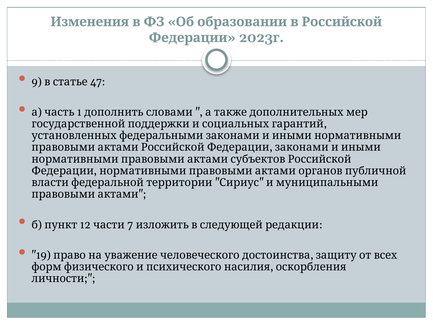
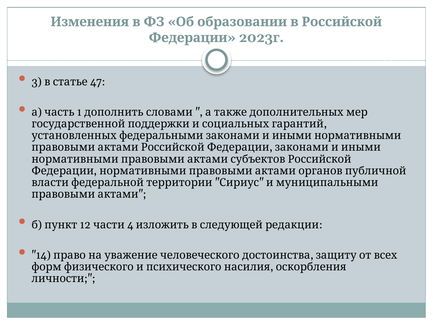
9: 9 -> 3
7: 7 -> 4
19: 19 -> 14
